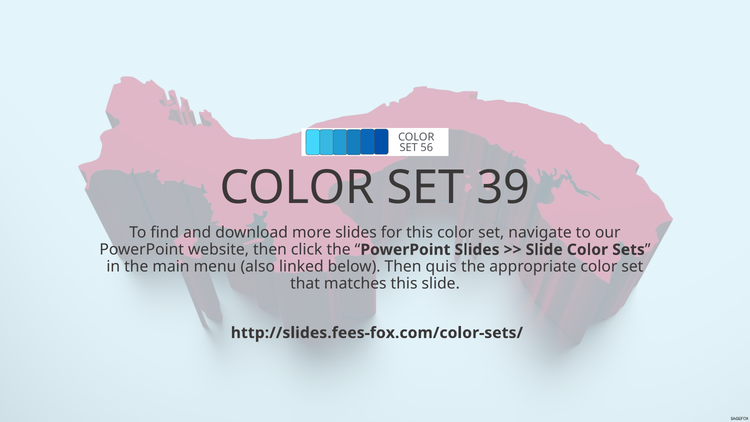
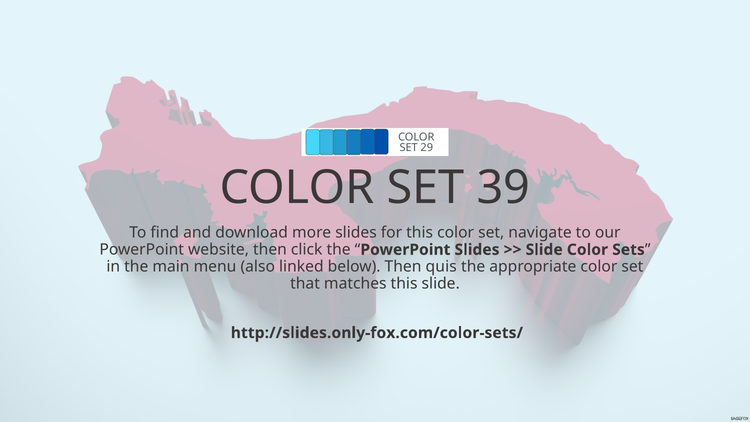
56: 56 -> 29
http://slides.fees-fox.com/color-sets/: http://slides.fees-fox.com/color-sets/ -> http://slides.only-fox.com/color-sets/
